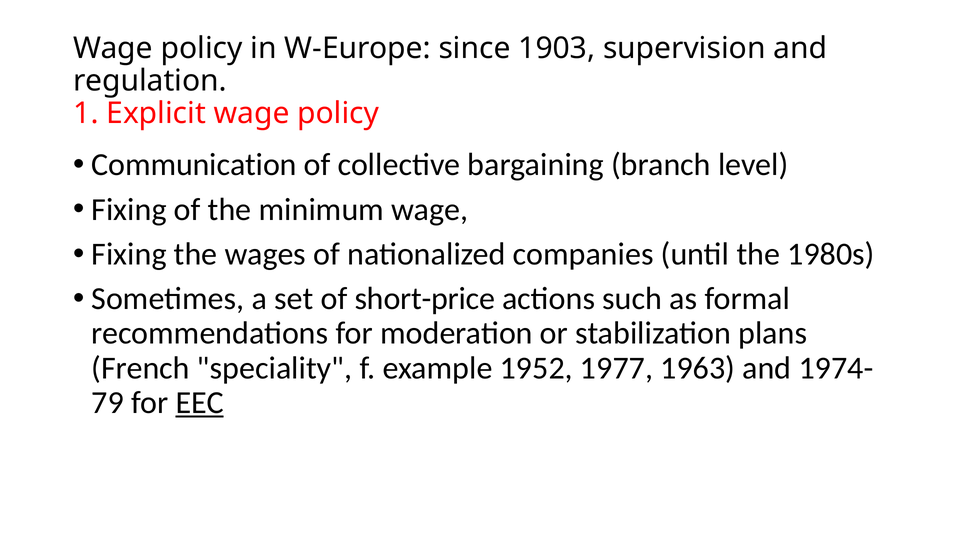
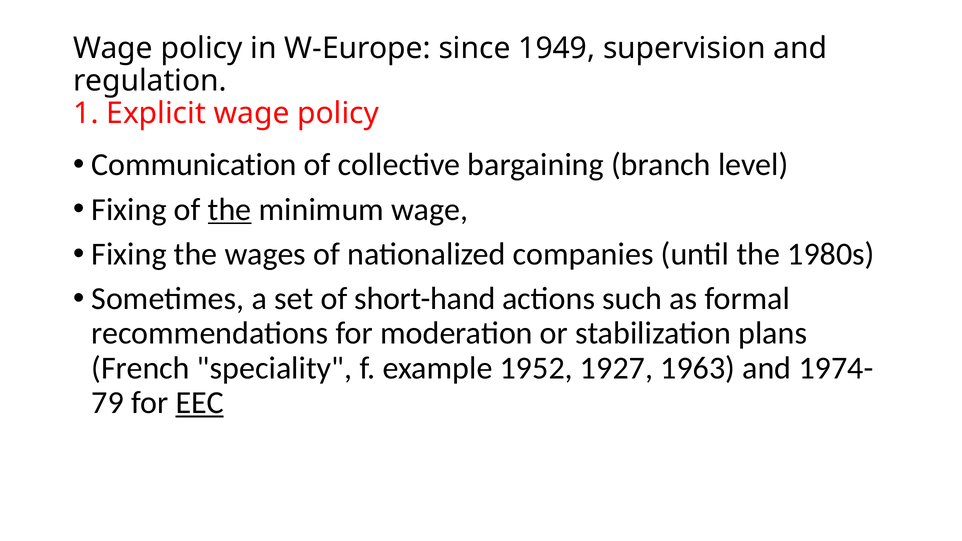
1903: 1903 -> 1949
the at (230, 209) underline: none -> present
short-price: short-price -> short-hand
1977: 1977 -> 1927
